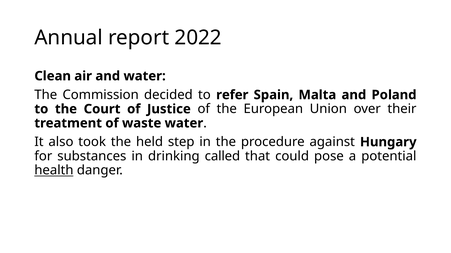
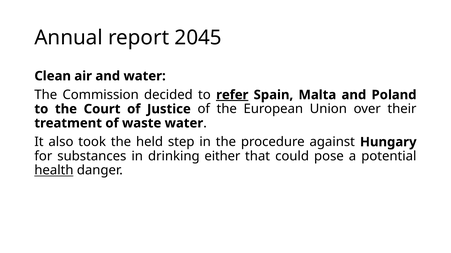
2022: 2022 -> 2045
refer underline: none -> present
called: called -> either
